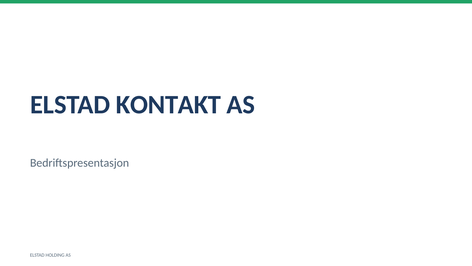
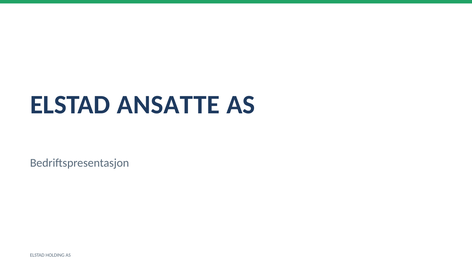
KONTAKT: KONTAKT -> ANSATTE
